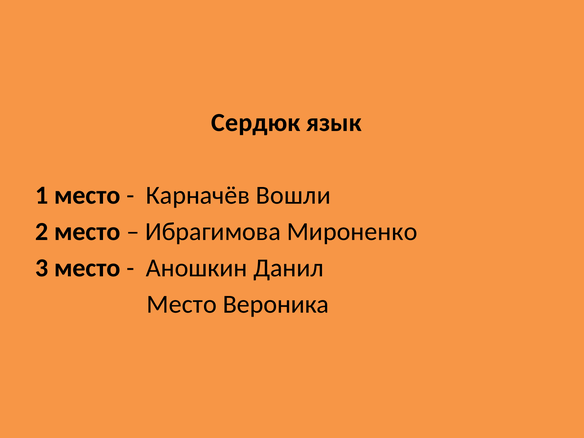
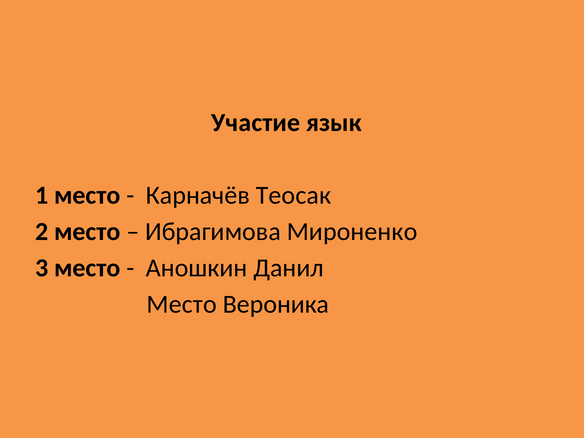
Сердюк: Сердюк -> Участие
Вошли: Вошли -> Теосак
